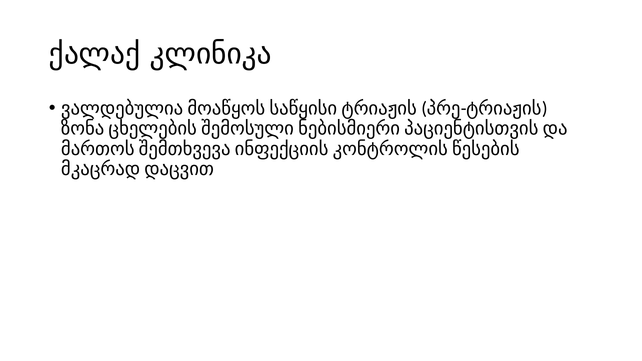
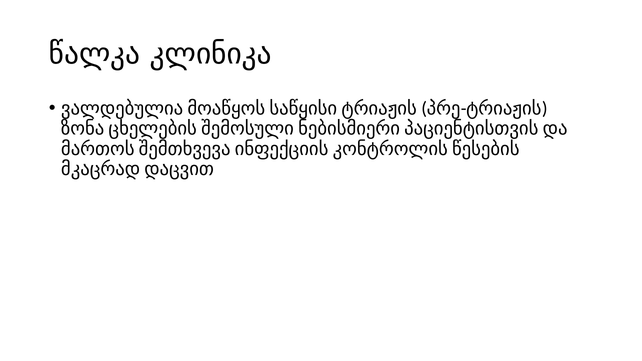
ქალაქ: ქალაქ -> წალკა
